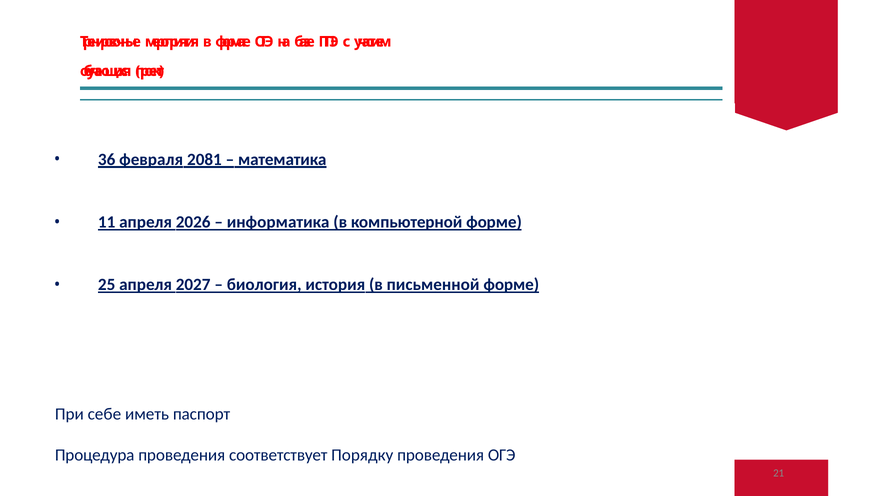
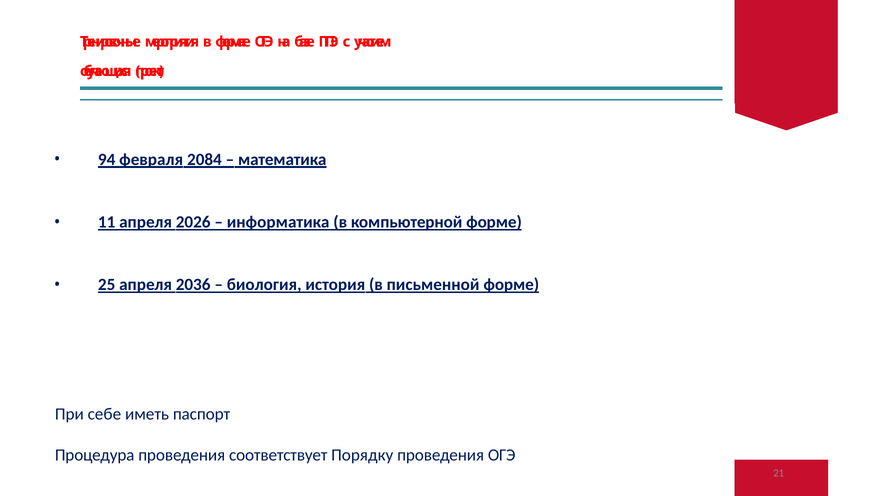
36: 36 -> 94
2081: 2081 -> 2084
2027: 2027 -> 2036
